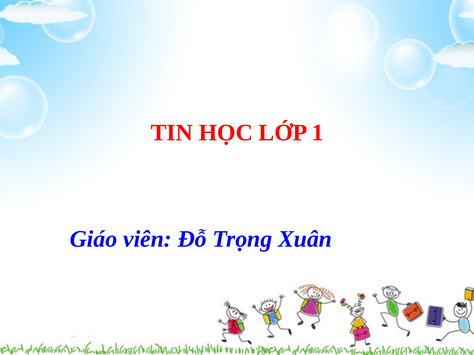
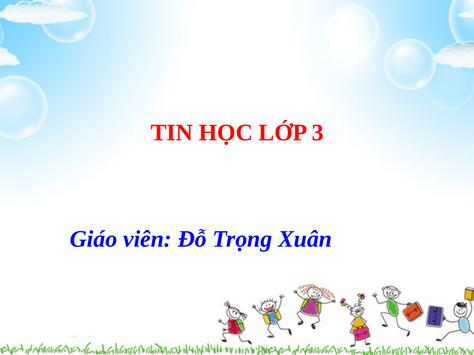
1: 1 -> 3
